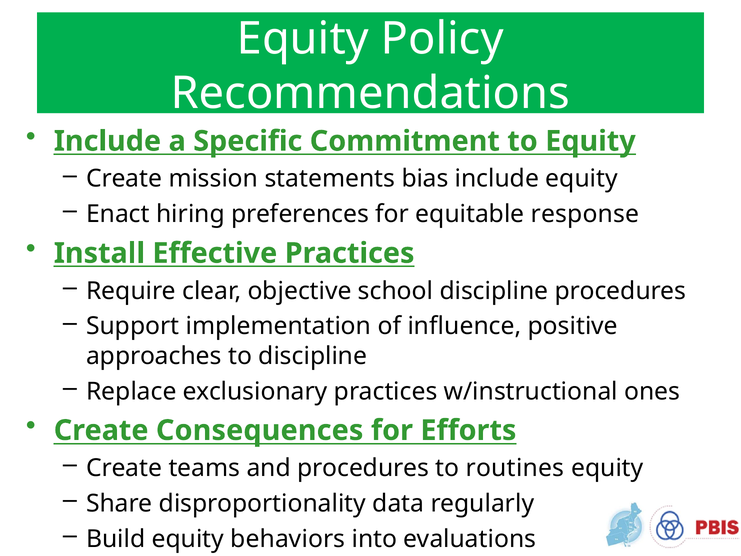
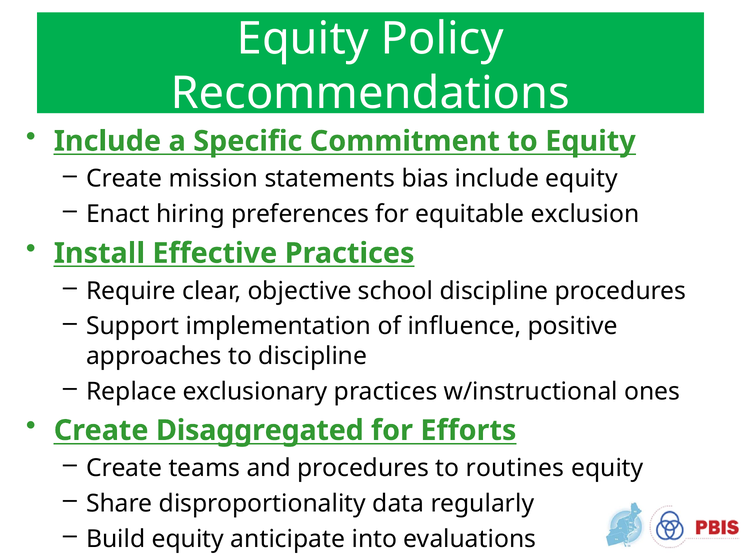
response: response -> exclusion
Consequences: Consequences -> Disaggregated
behaviors: behaviors -> anticipate
